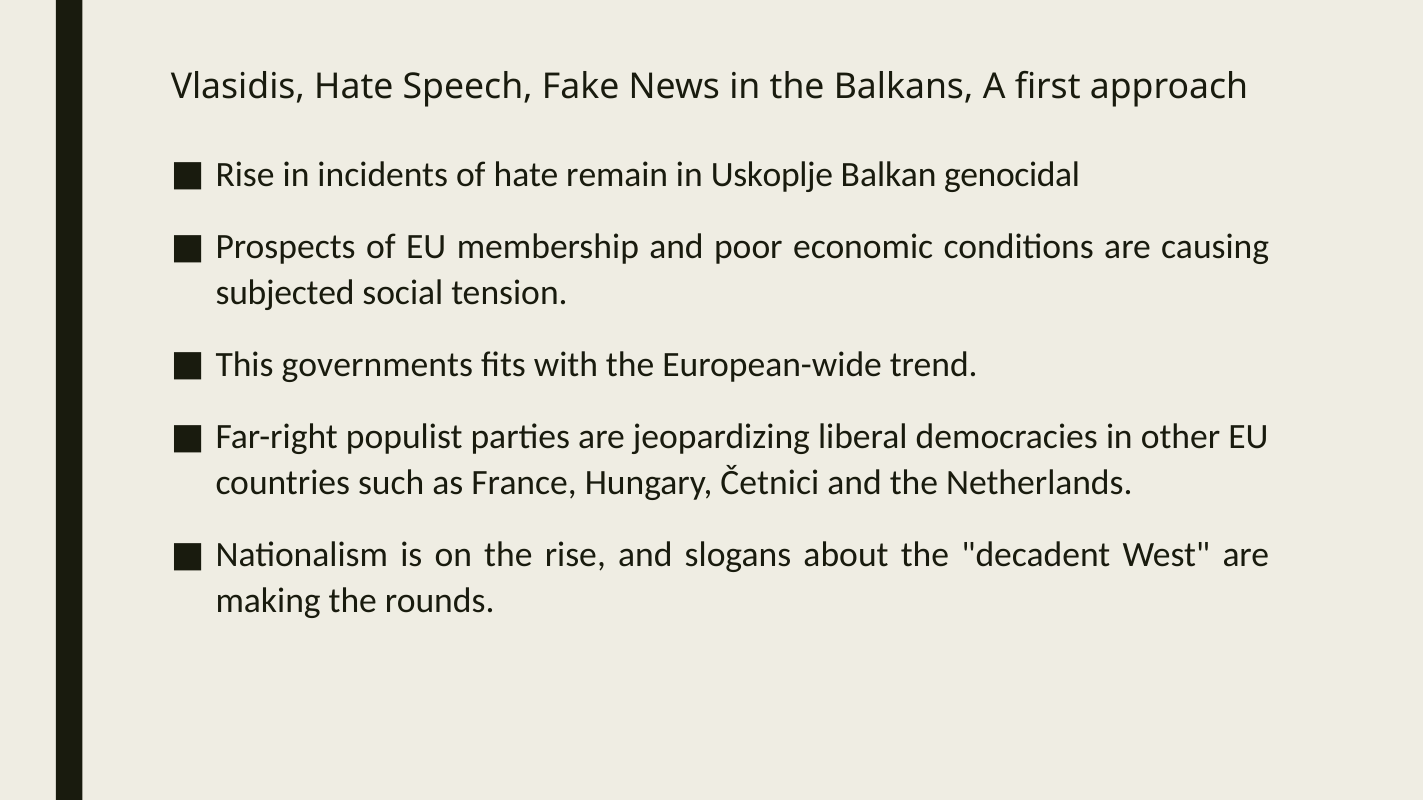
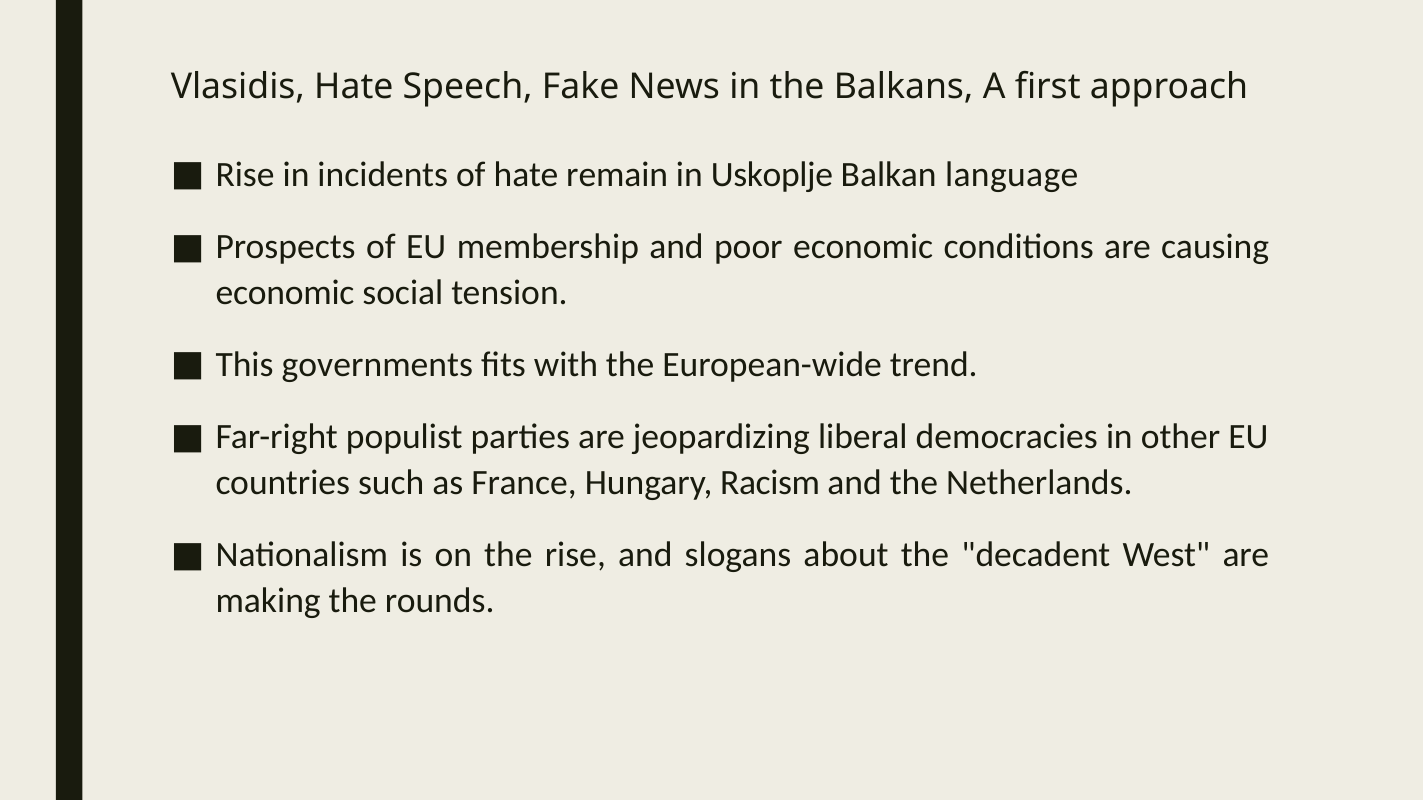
genocidal: genocidal -> language
subjected at (285, 293): subjected -> economic
Četnici: Četnici -> Racism
